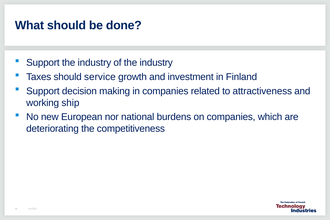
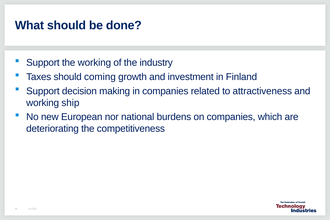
Support the industry: industry -> working
service: service -> coming
